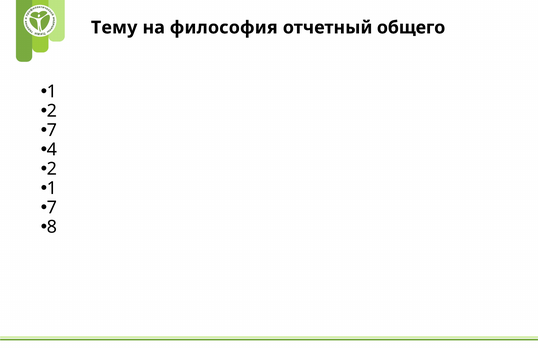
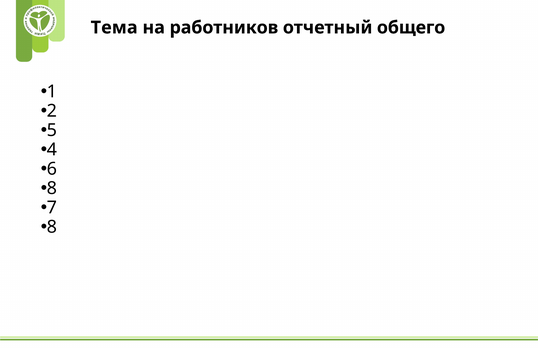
Тему: Тему -> Тема
философия: философия -> работников
7 at (52, 130): 7 -> 5
2 at (52, 169): 2 -> 6
1 at (52, 188): 1 -> 8
